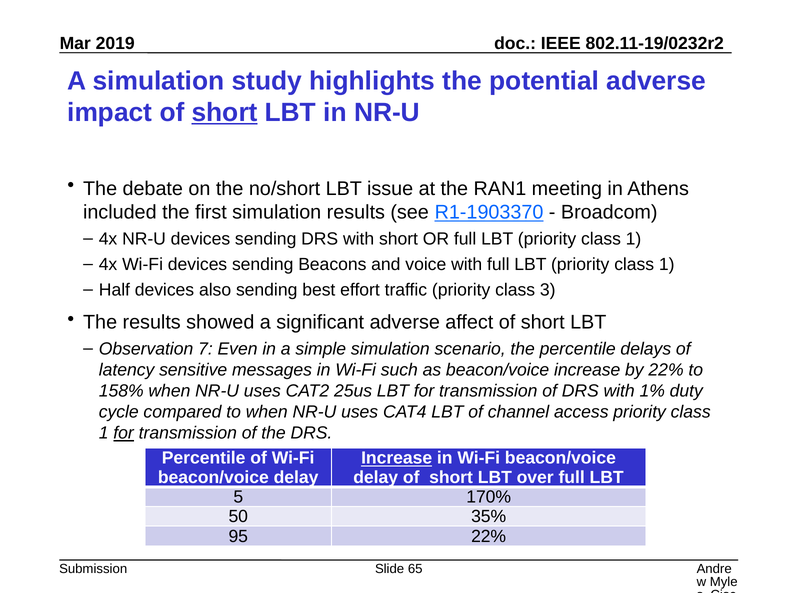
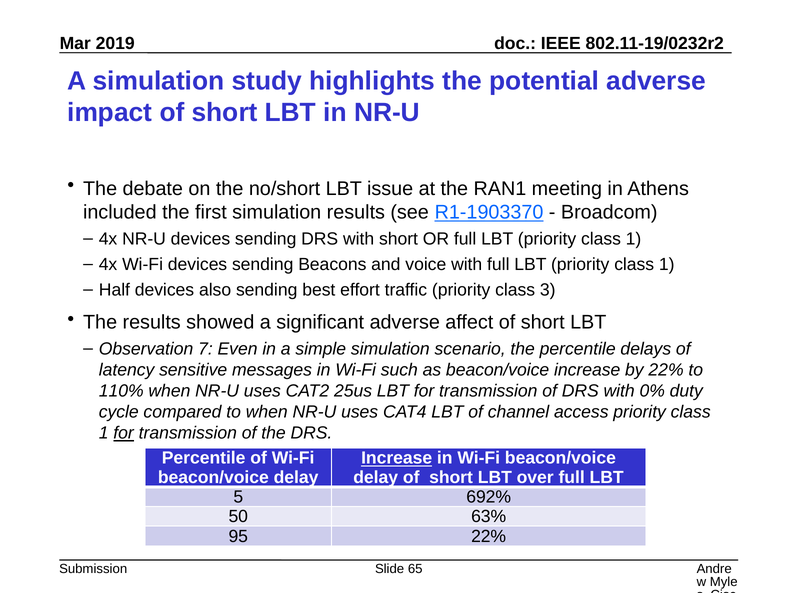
short at (225, 113) underline: present -> none
158%: 158% -> 110%
1%: 1% -> 0%
170%: 170% -> 692%
35%: 35% -> 63%
